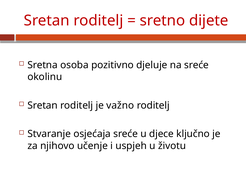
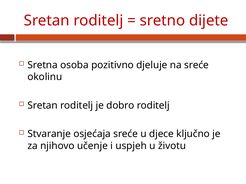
važno: važno -> dobro
